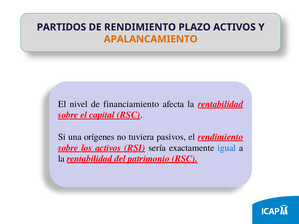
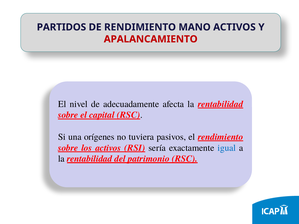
PLAZO: PLAZO -> MANO
APALANCAMIENTO colour: orange -> red
financiamiento: financiamiento -> adecuadamente
